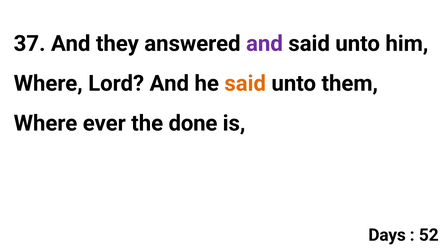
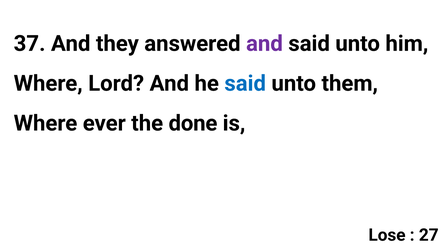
said at (245, 83) colour: orange -> blue
Days: Days -> Lose
52: 52 -> 27
